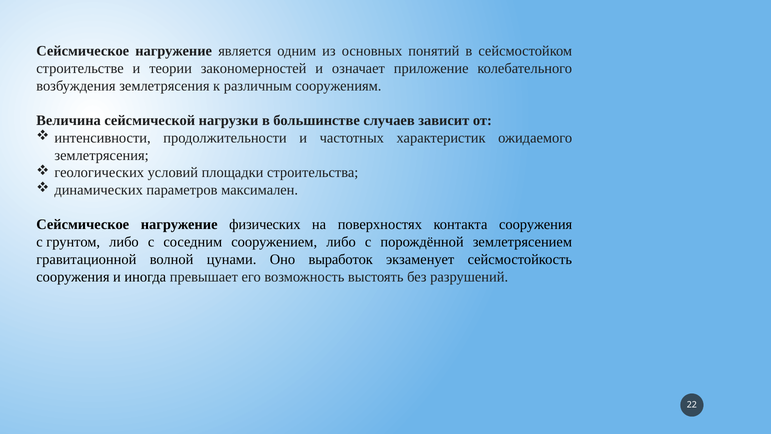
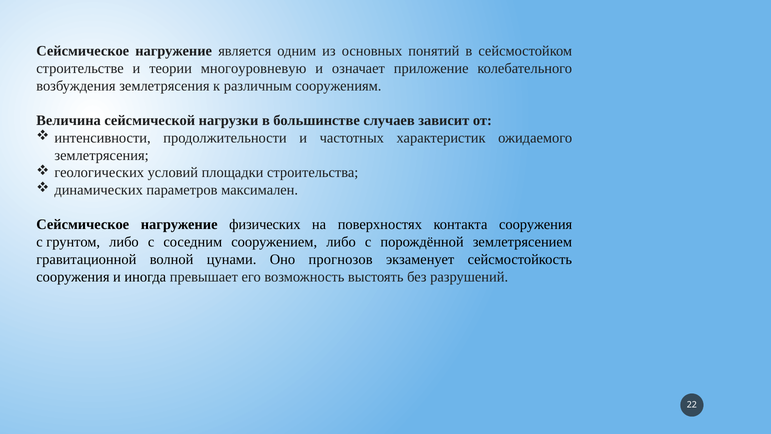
закономерностей: закономерностей -> многоуровневую
выработок: выработок -> прогнозов
